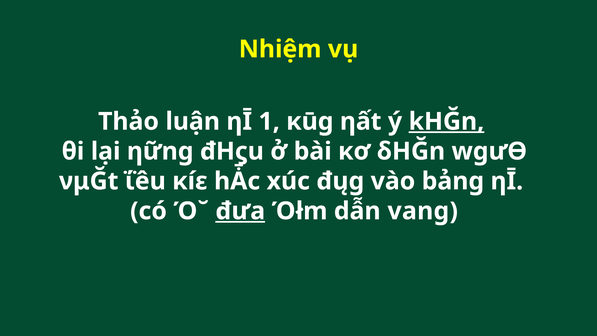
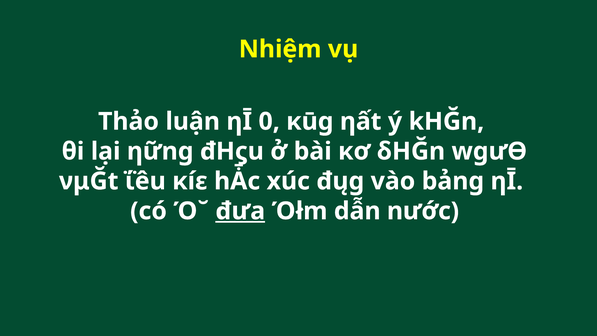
1: 1 -> 0
kΗĞn underline: present -> none
vang: vang -> nước
